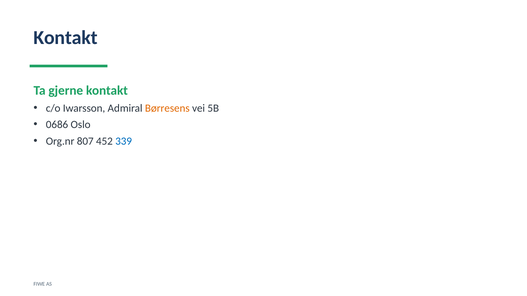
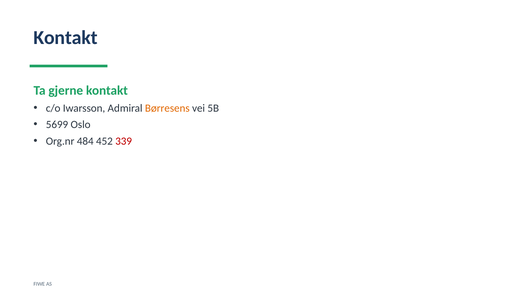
0686: 0686 -> 5699
807: 807 -> 484
339 colour: blue -> red
